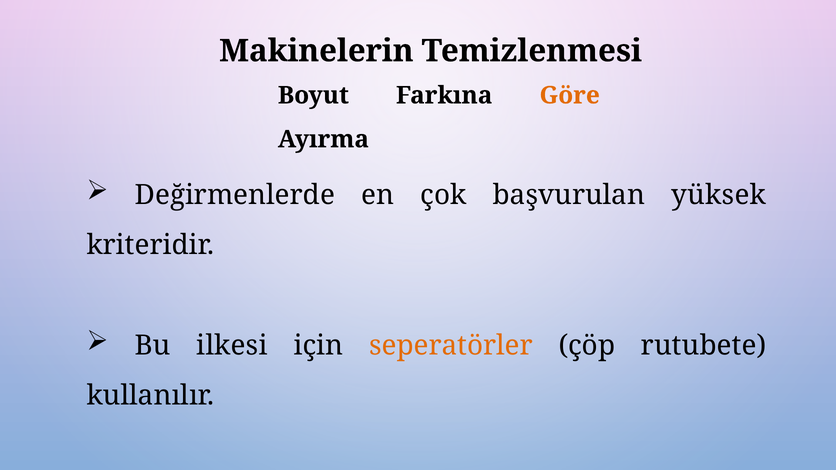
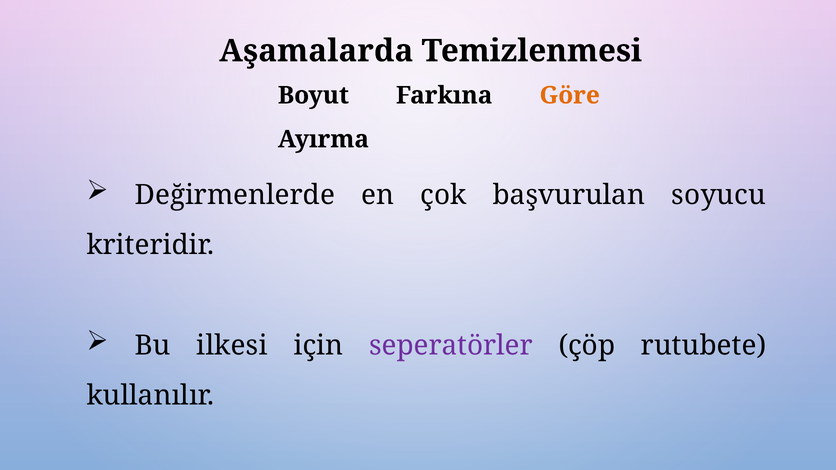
Makinelerin: Makinelerin -> Aşamalarda
yüksek: yüksek -> soyucu
seperatörler colour: orange -> purple
